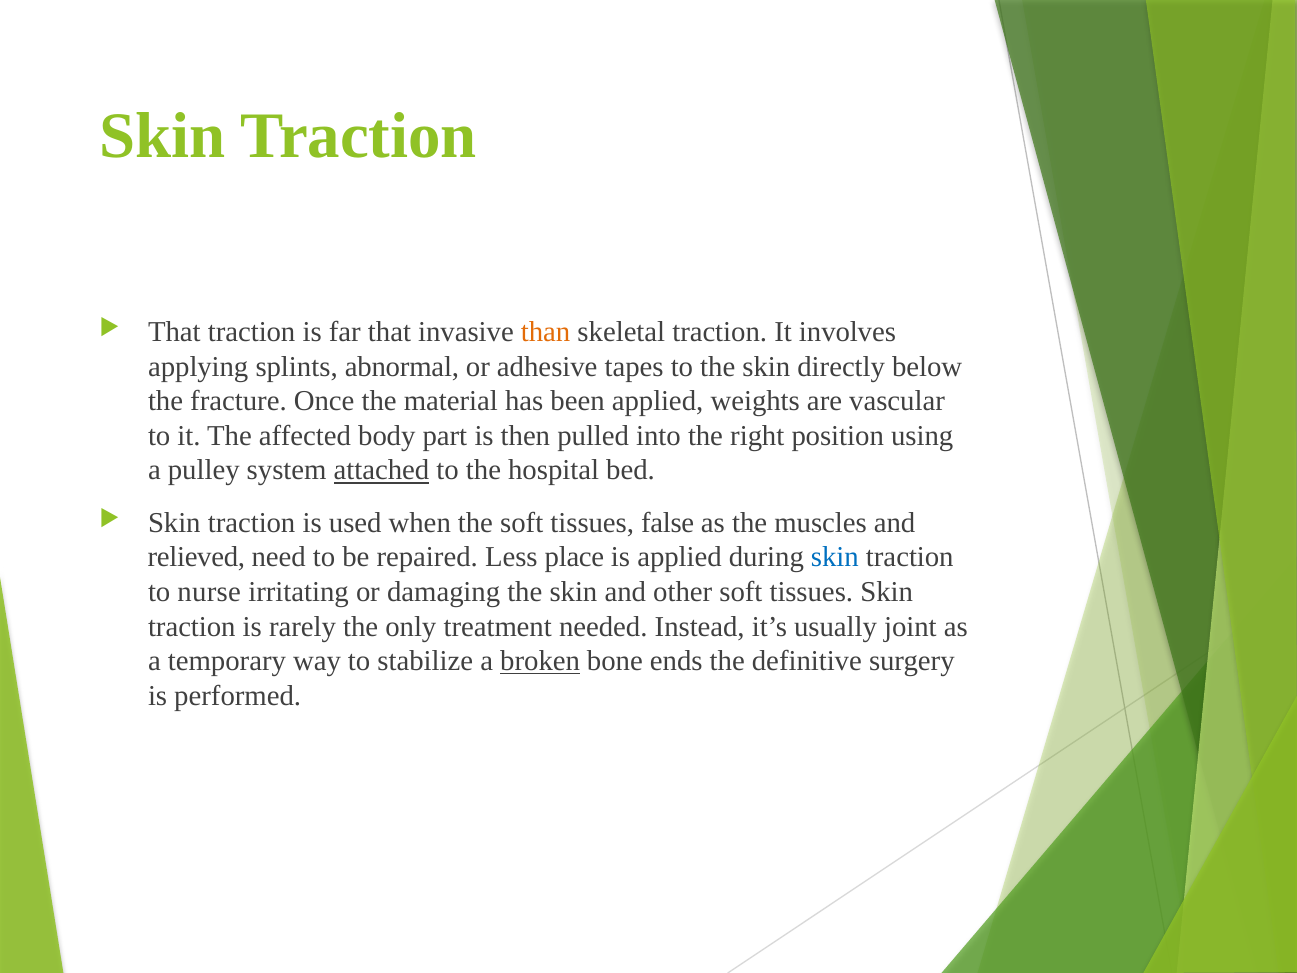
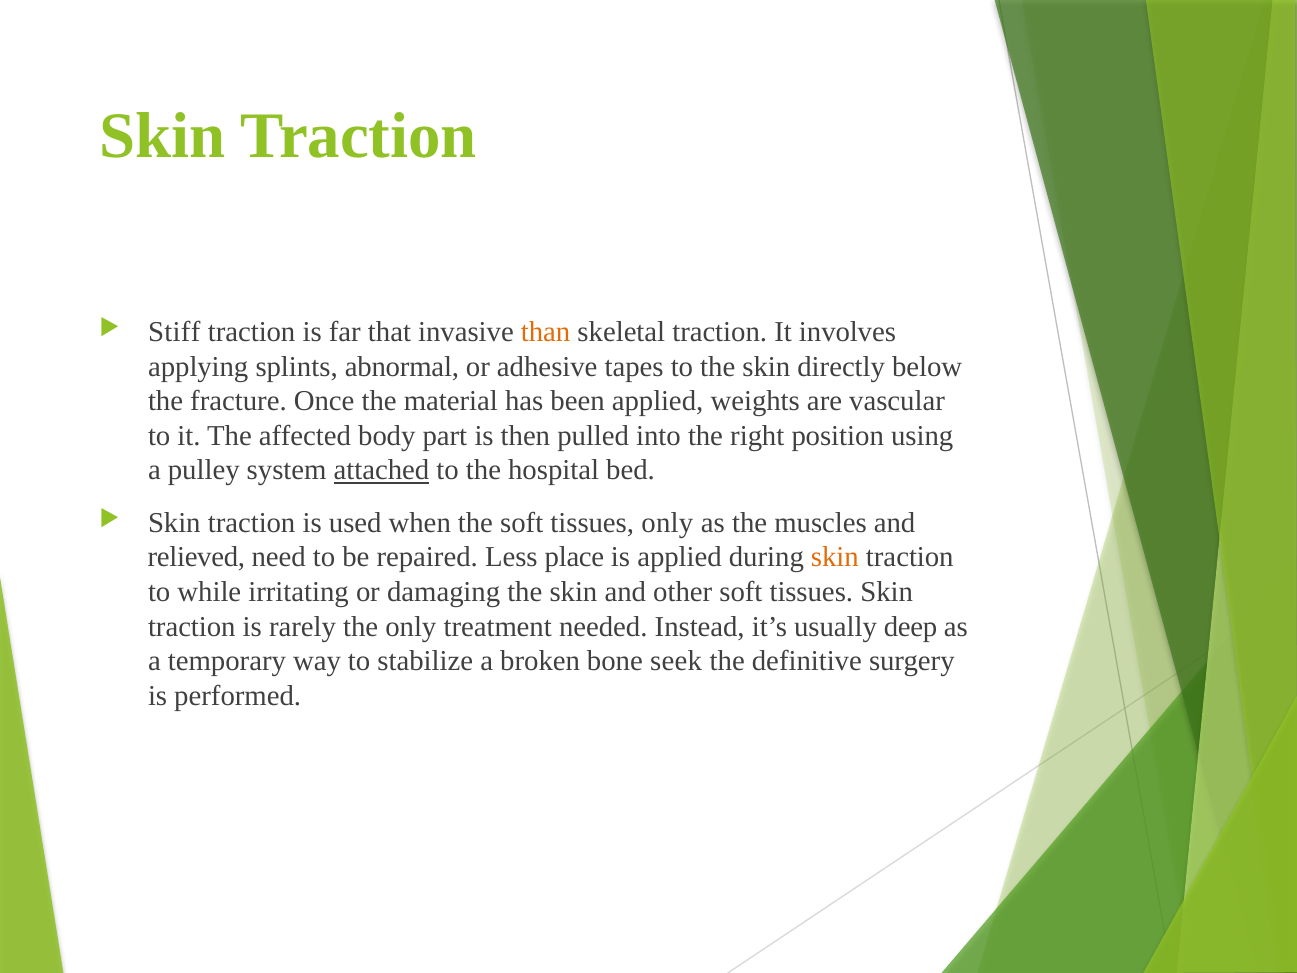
That at (174, 332): That -> Stiff
tissues false: false -> only
skin at (835, 557) colour: blue -> orange
nurse: nurse -> while
joint: joint -> deep
broken underline: present -> none
ends: ends -> seek
